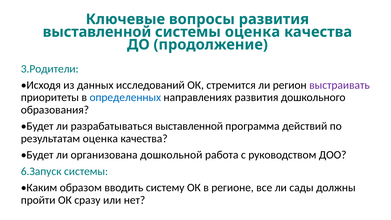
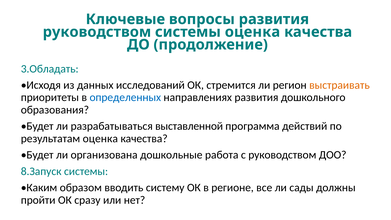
выставленной at (97, 32): выставленной -> руководством
3.Родители: 3.Родители -> 3.Обладать
выстраивать colour: purple -> orange
дошкольной: дошкольной -> дошкольные
6.Запуск: 6.Запуск -> 8.Запуск
